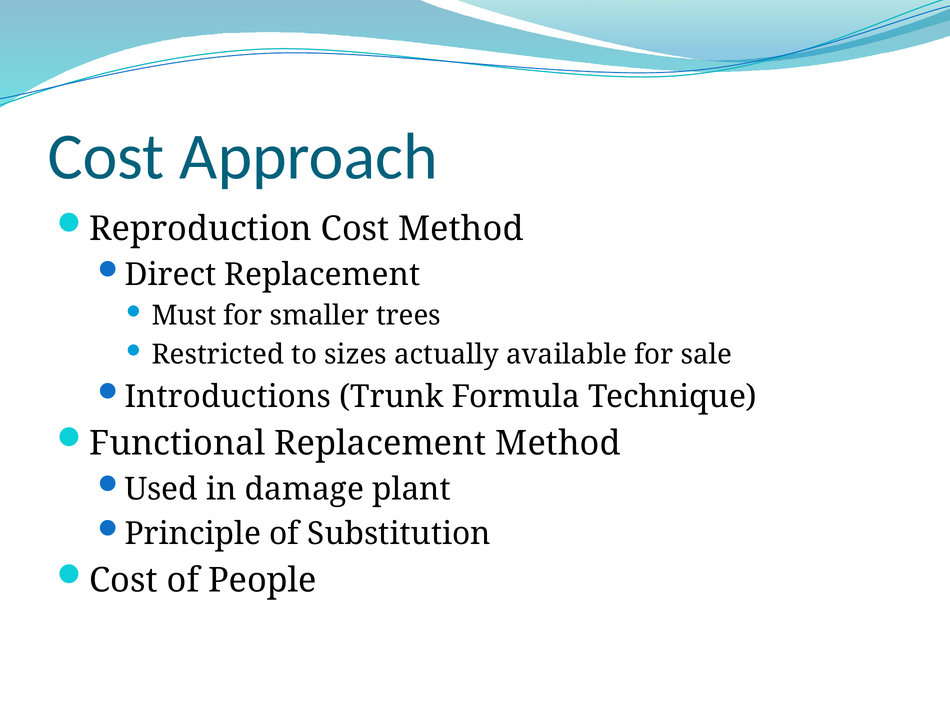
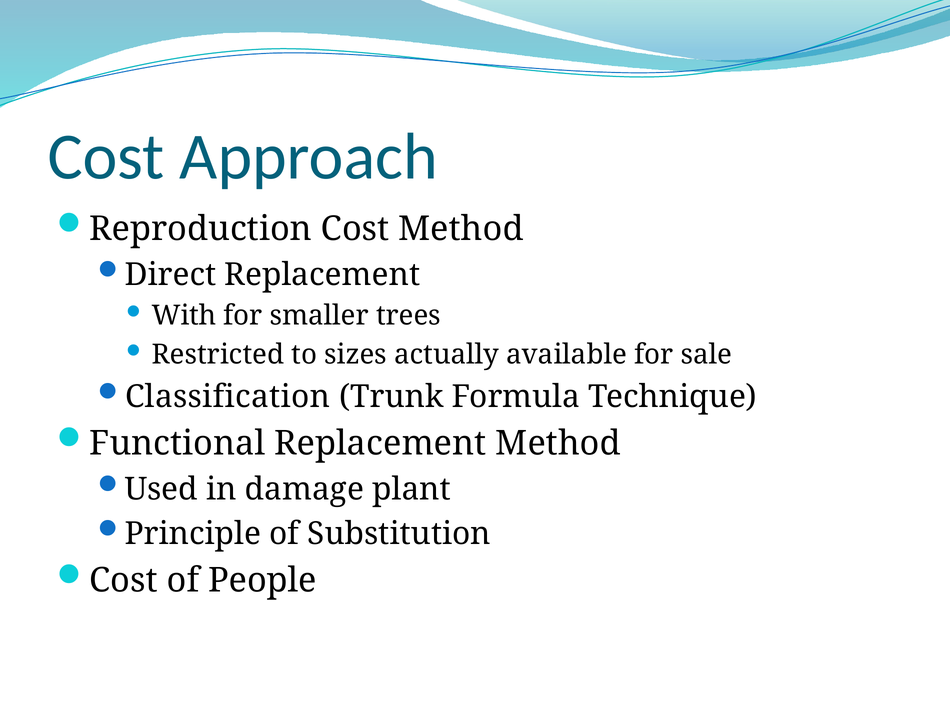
Must: Must -> With
Introductions: Introductions -> Classification
